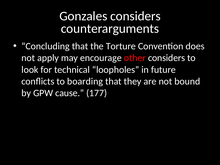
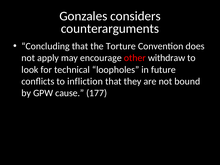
other considers: considers -> withdraw
boarding: boarding -> infliction
